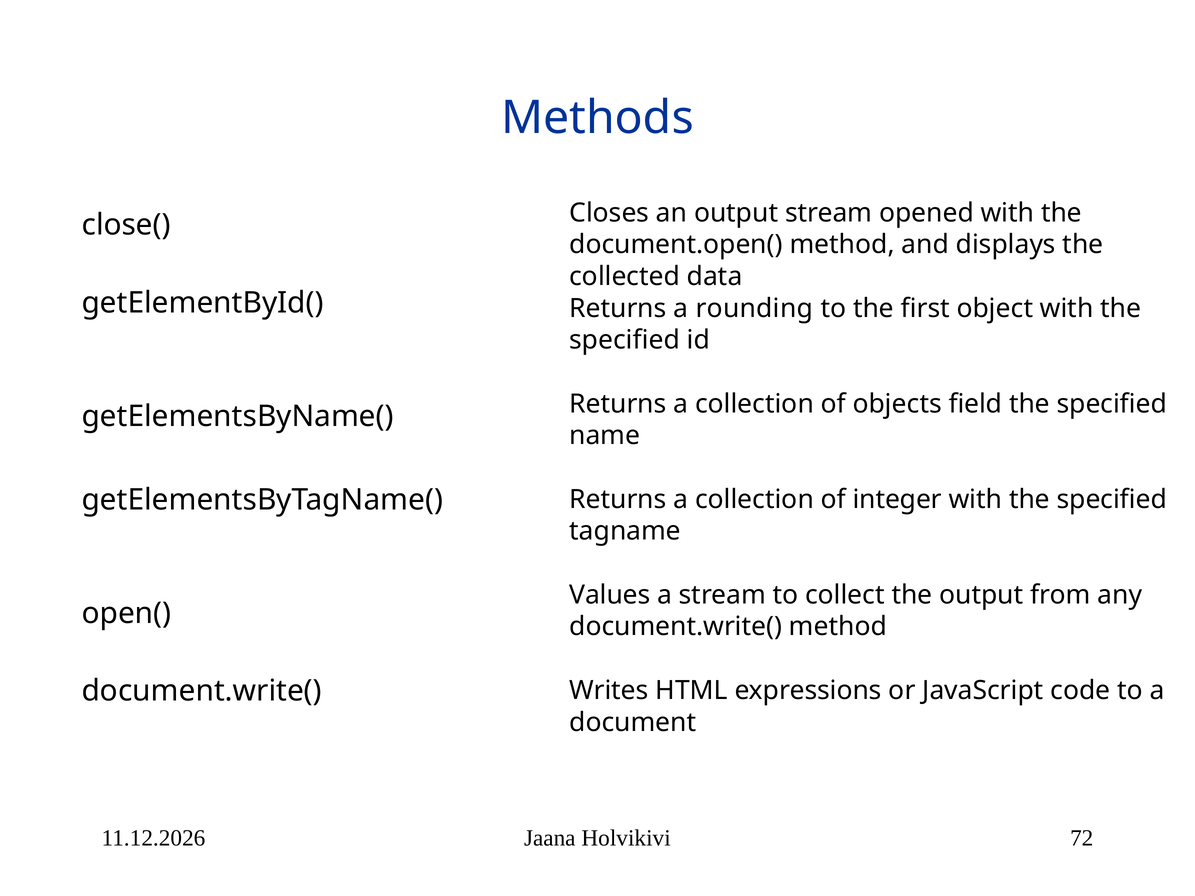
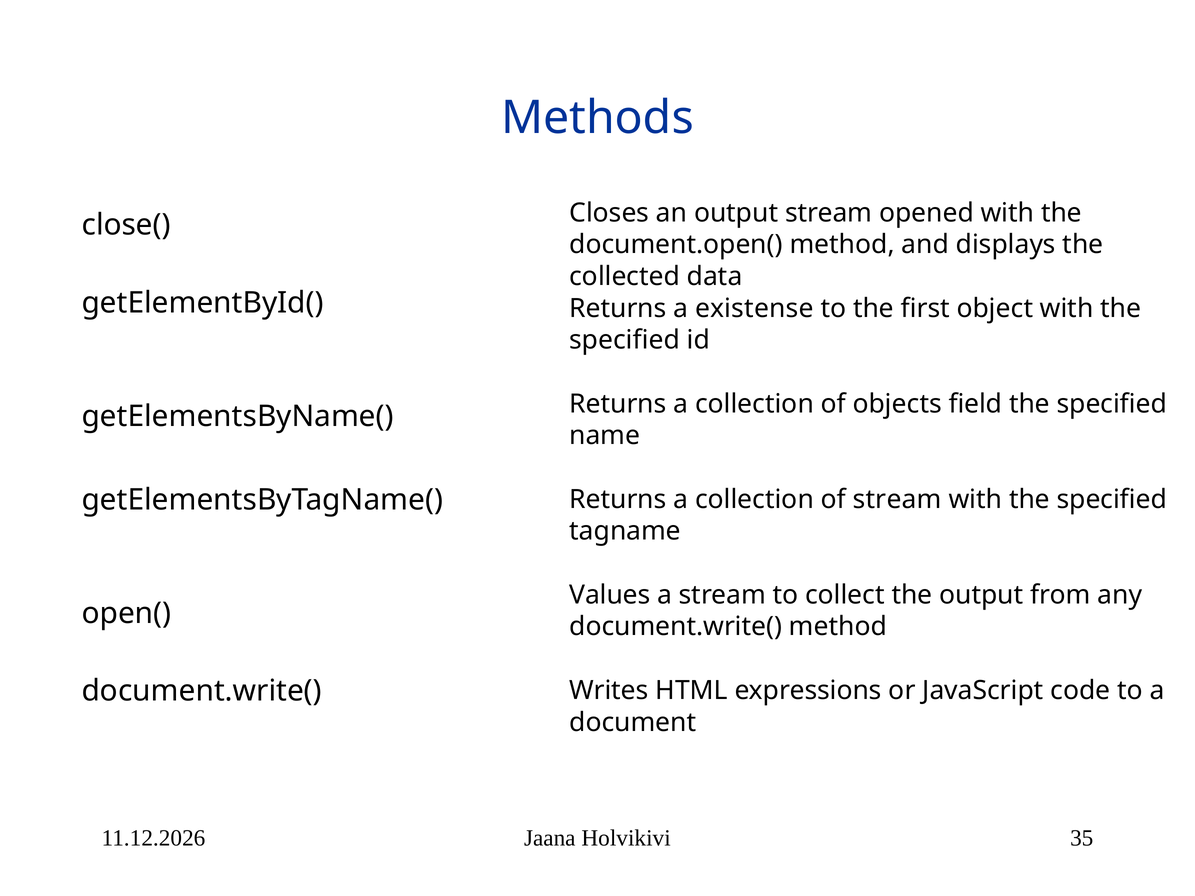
rounding: rounding -> existense
of integer: integer -> stream
72: 72 -> 35
